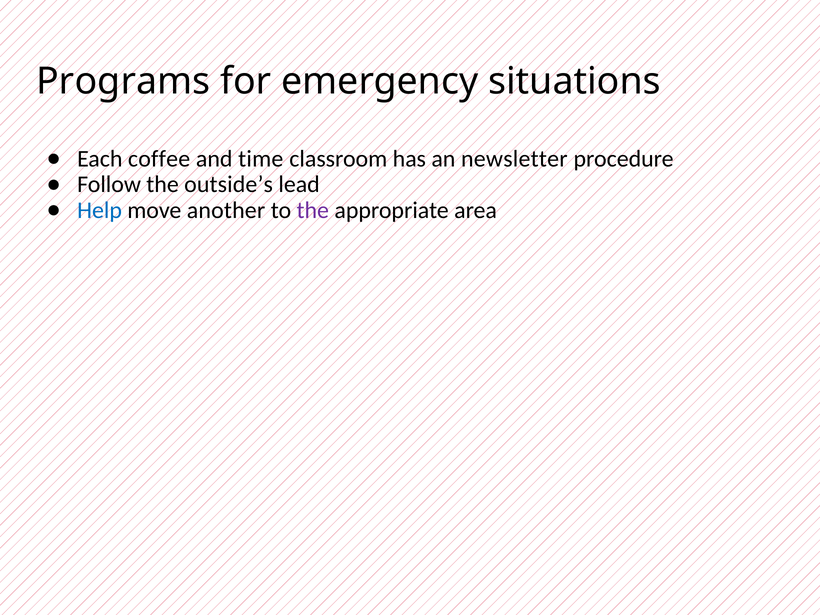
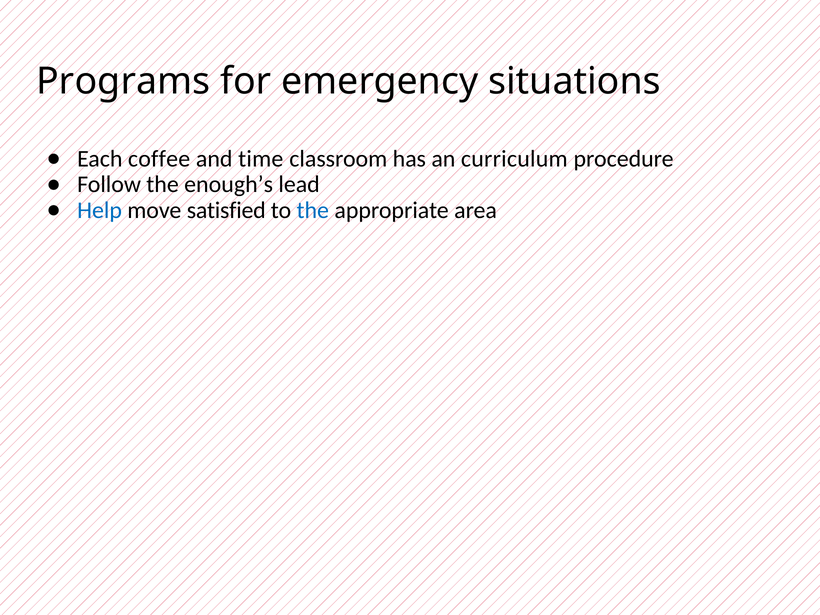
newsletter: newsletter -> curriculum
outside’s: outside’s -> enough’s
another: another -> satisfied
the at (313, 210) colour: purple -> blue
